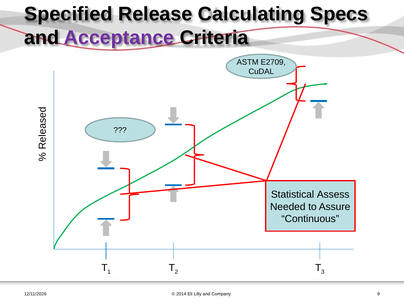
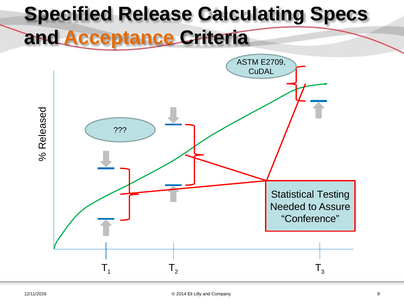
Acceptance colour: purple -> orange
Assess: Assess -> Testing
Continuous: Continuous -> Conference
